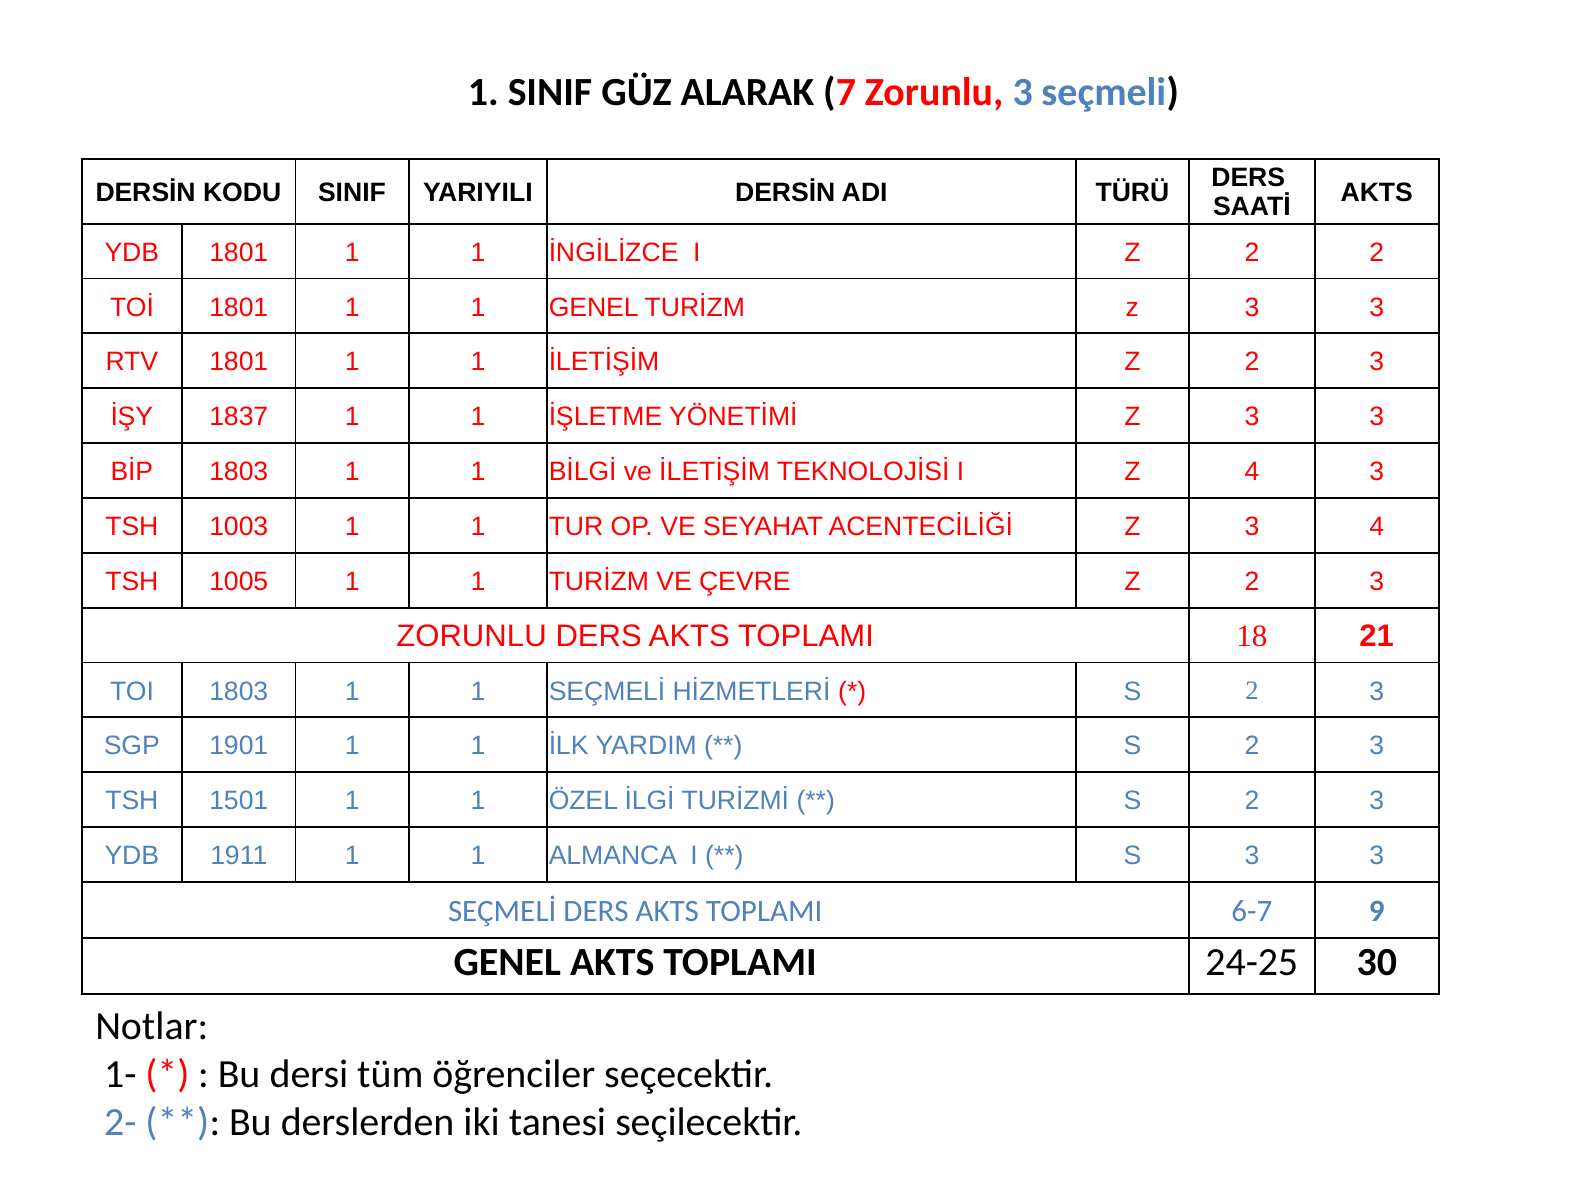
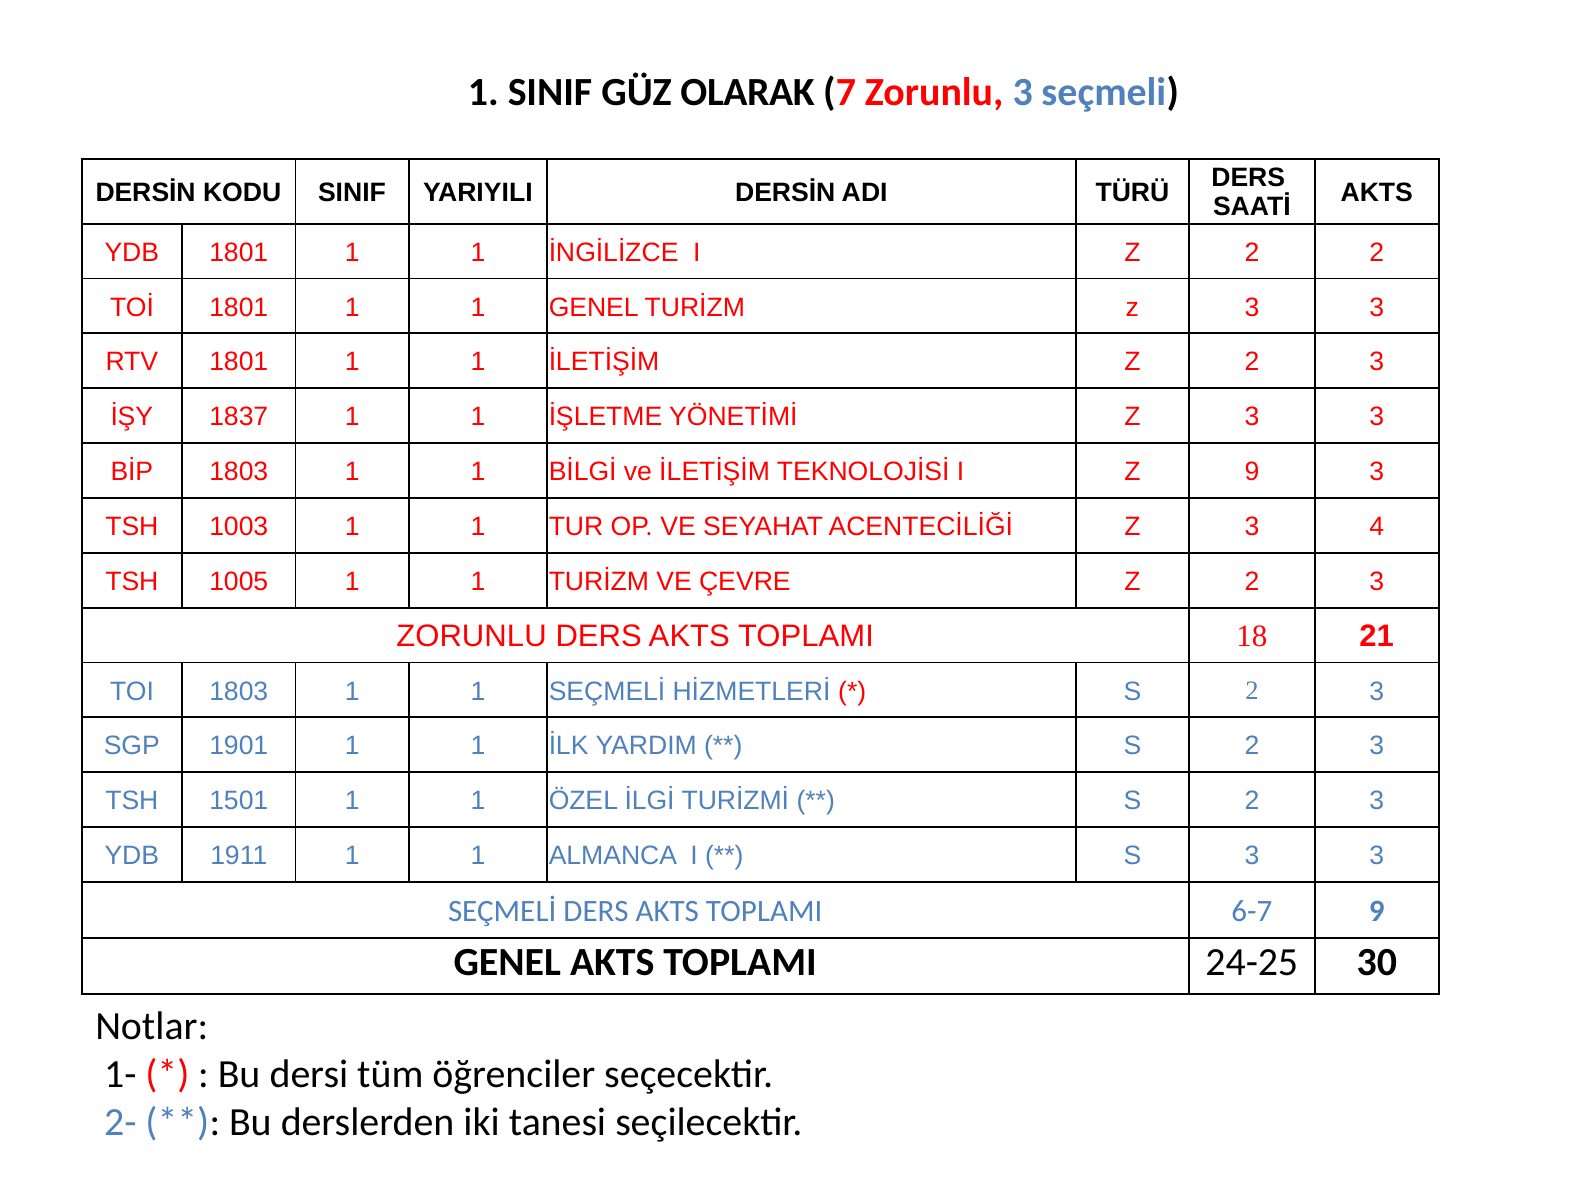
ALARAK: ALARAK -> OLARAK
Z 4: 4 -> 9
